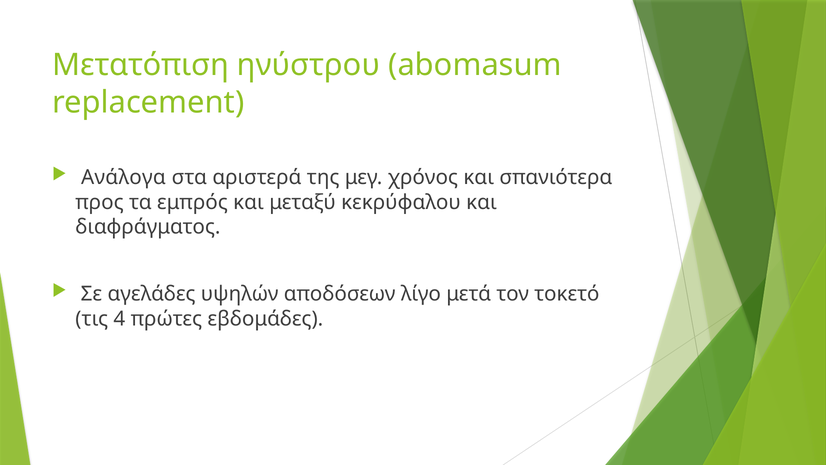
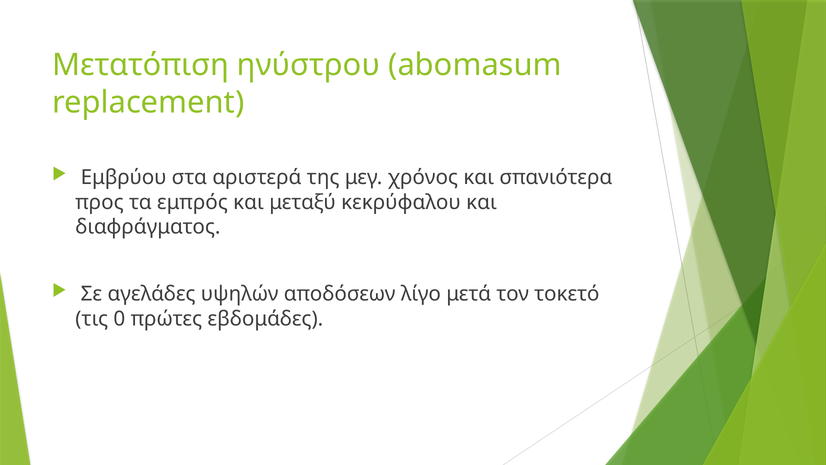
Ανάλογα: Ανάλογα -> Εμβρύου
4: 4 -> 0
